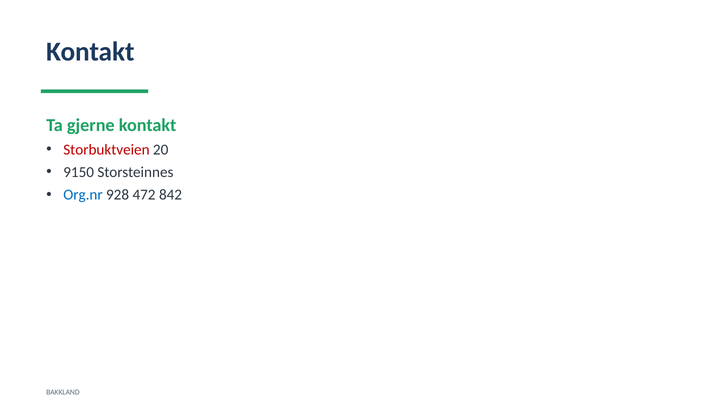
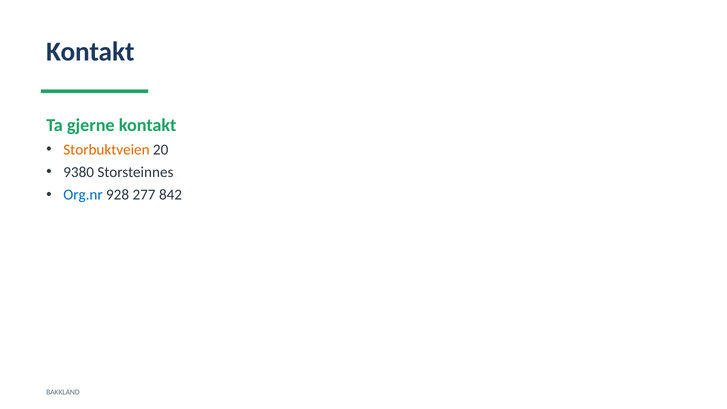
Storbuktveien colour: red -> orange
9150: 9150 -> 9380
472: 472 -> 277
